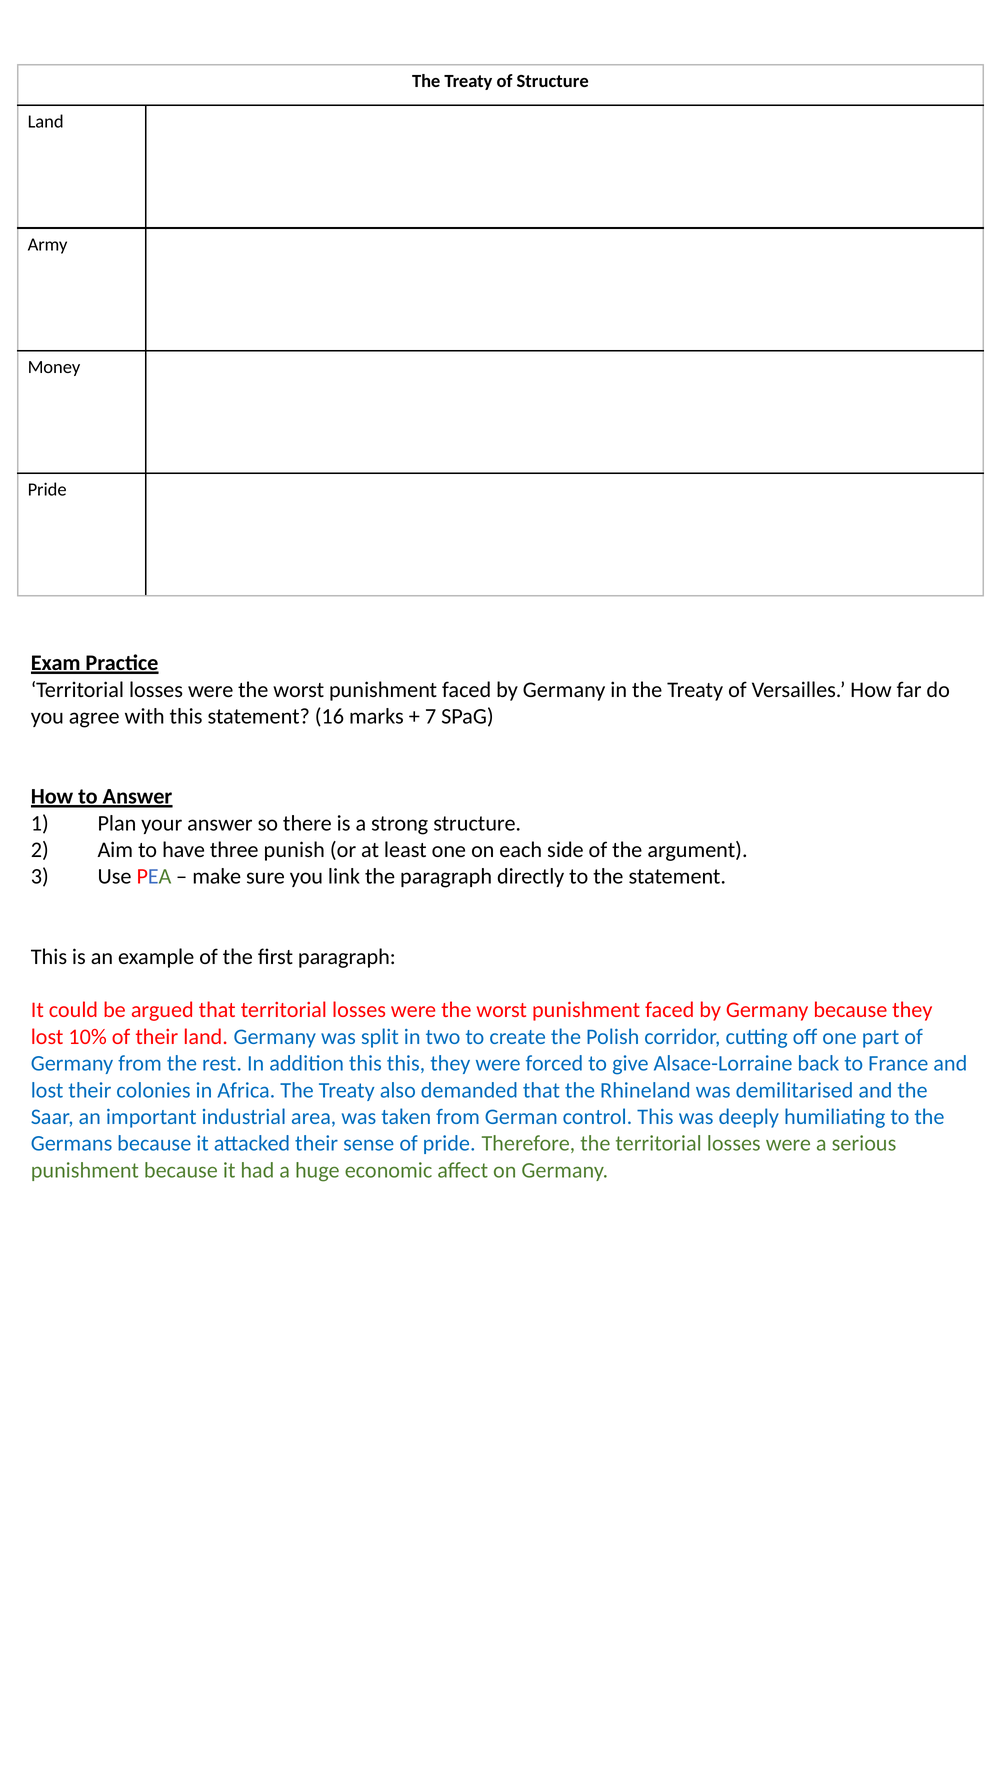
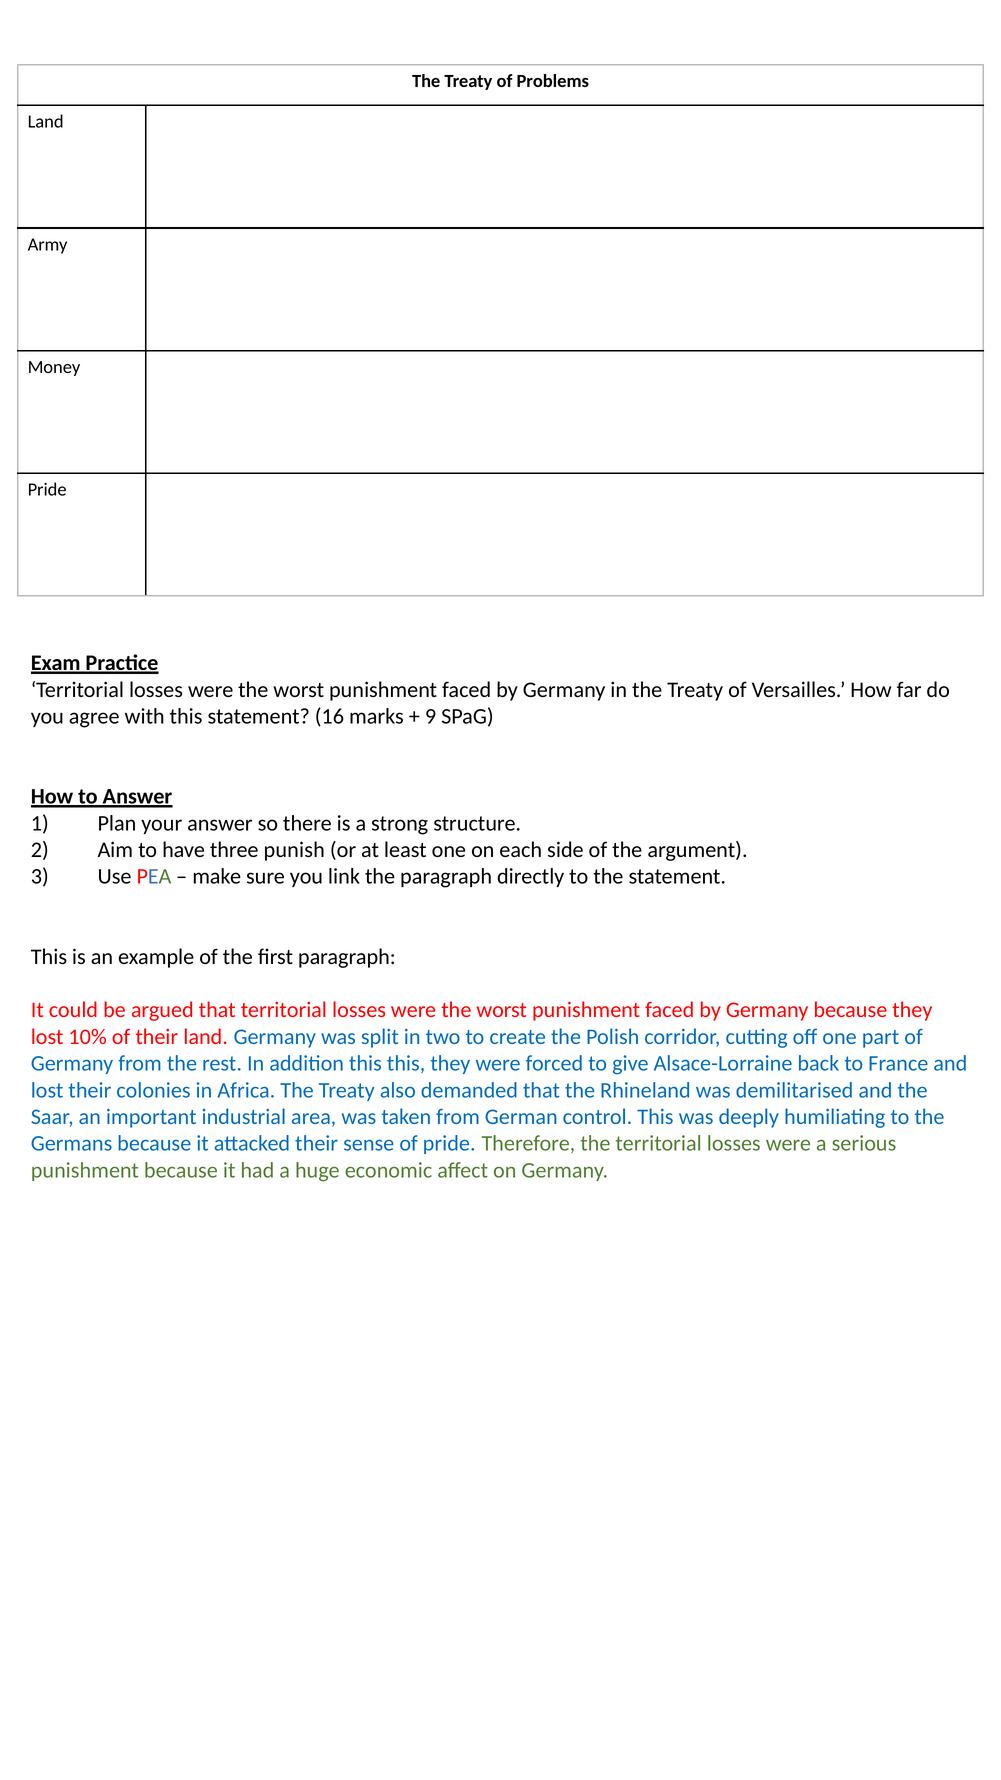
of Structure: Structure -> Problems
7: 7 -> 9
